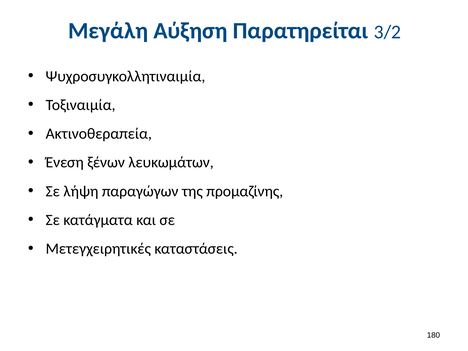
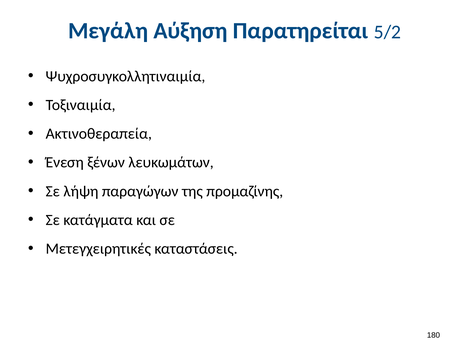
3/2: 3/2 -> 5/2
